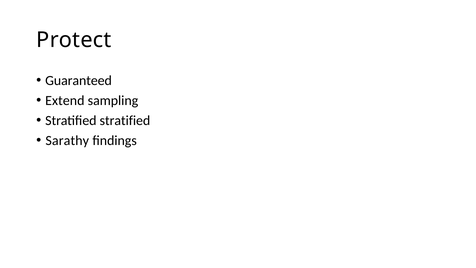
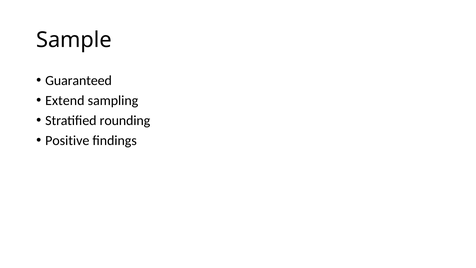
Protect: Protect -> Sample
Stratified stratified: stratified -> rounding
Sarathy: Sarathy -> Positive
